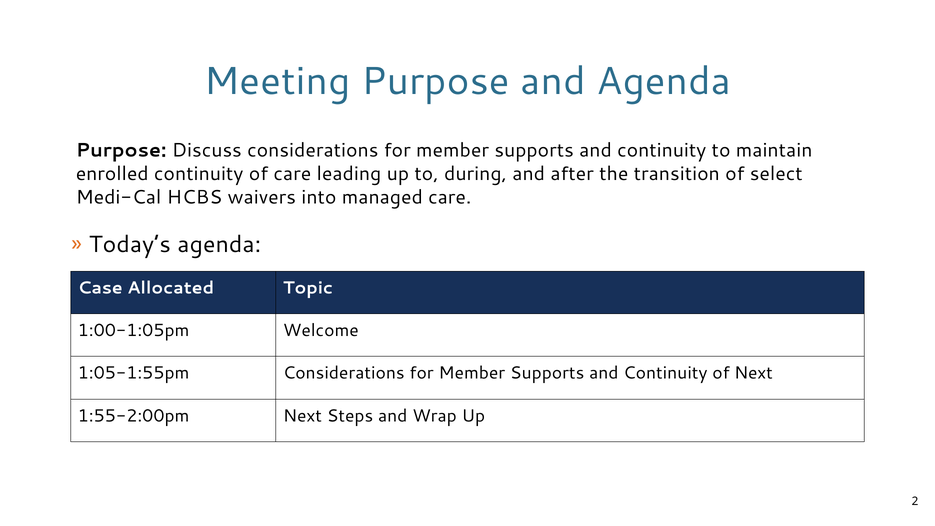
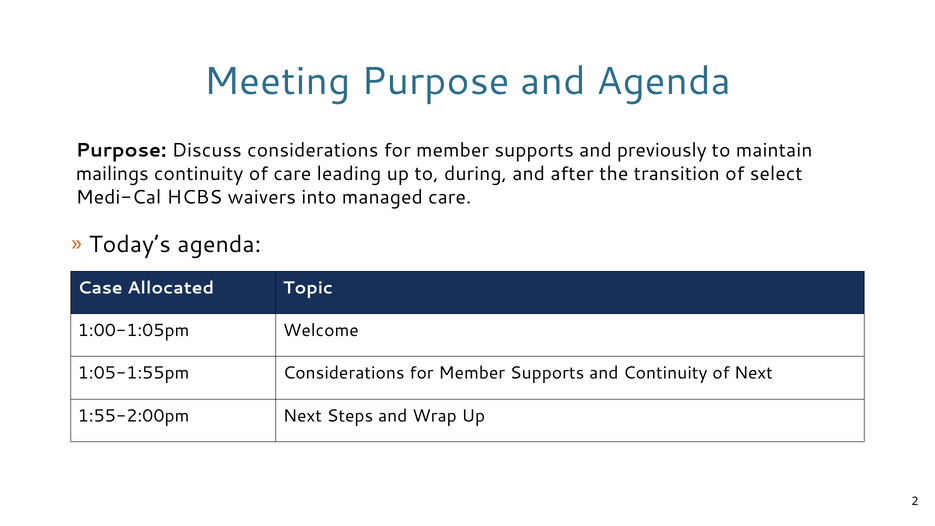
continuity at (662, 150): continuity -> previously
enrolled: enrolled -> mailings
